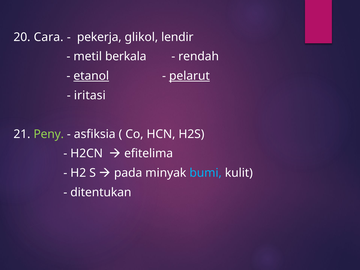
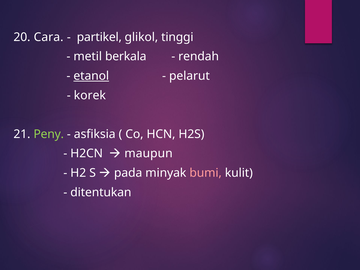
pekerja: pekerja -> partikel
lendir: lendir -> tinggi
pelarut underline: present -> none
iritasi: iritasi -> korek
efitelima: efitelima -> maupun
bumi colour: light blue -> pink
